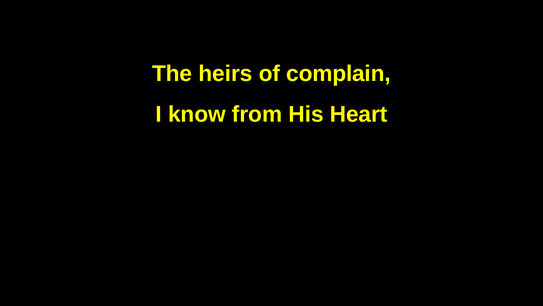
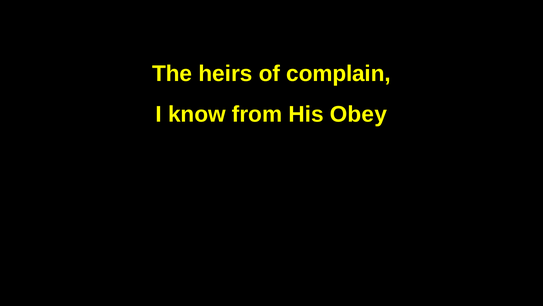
Heart: Heart -> Obey
